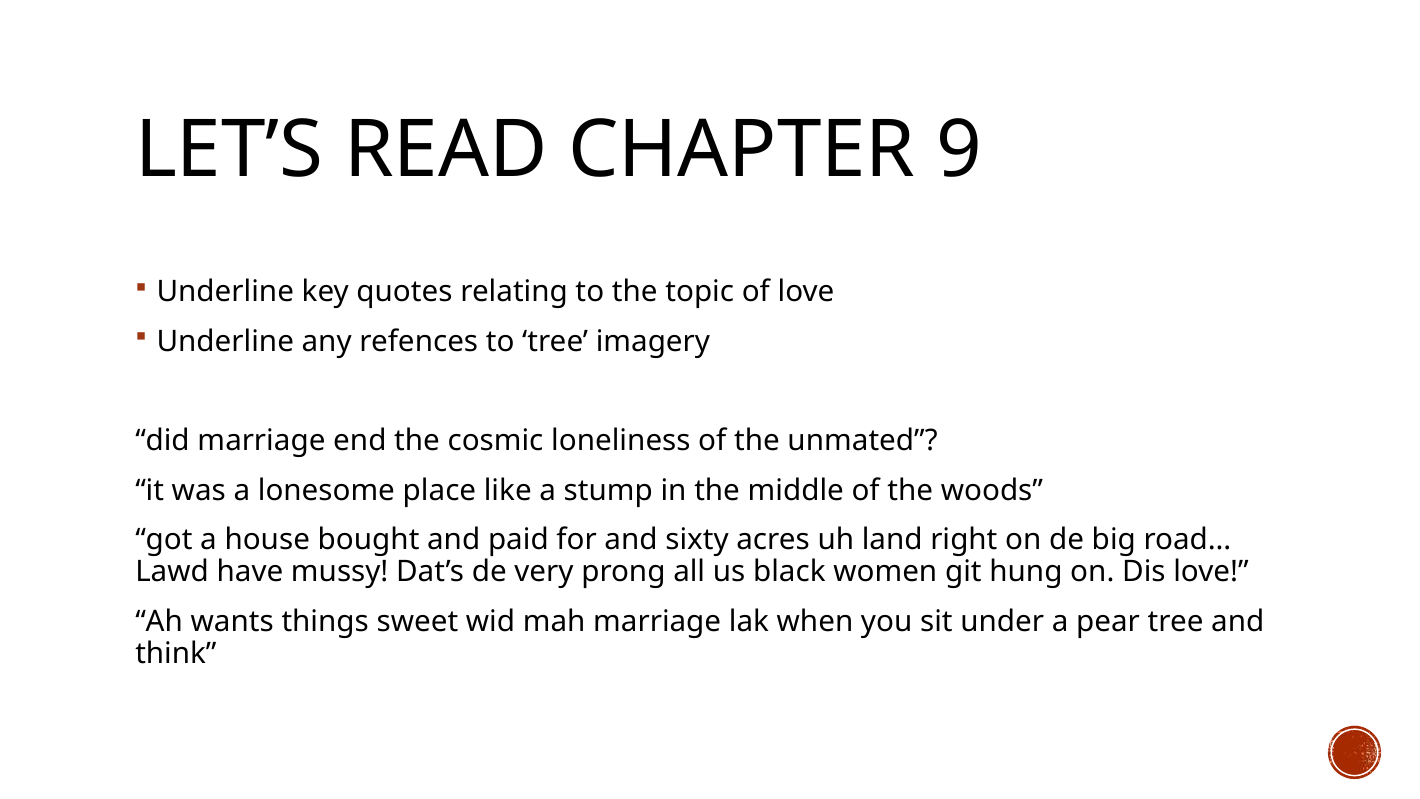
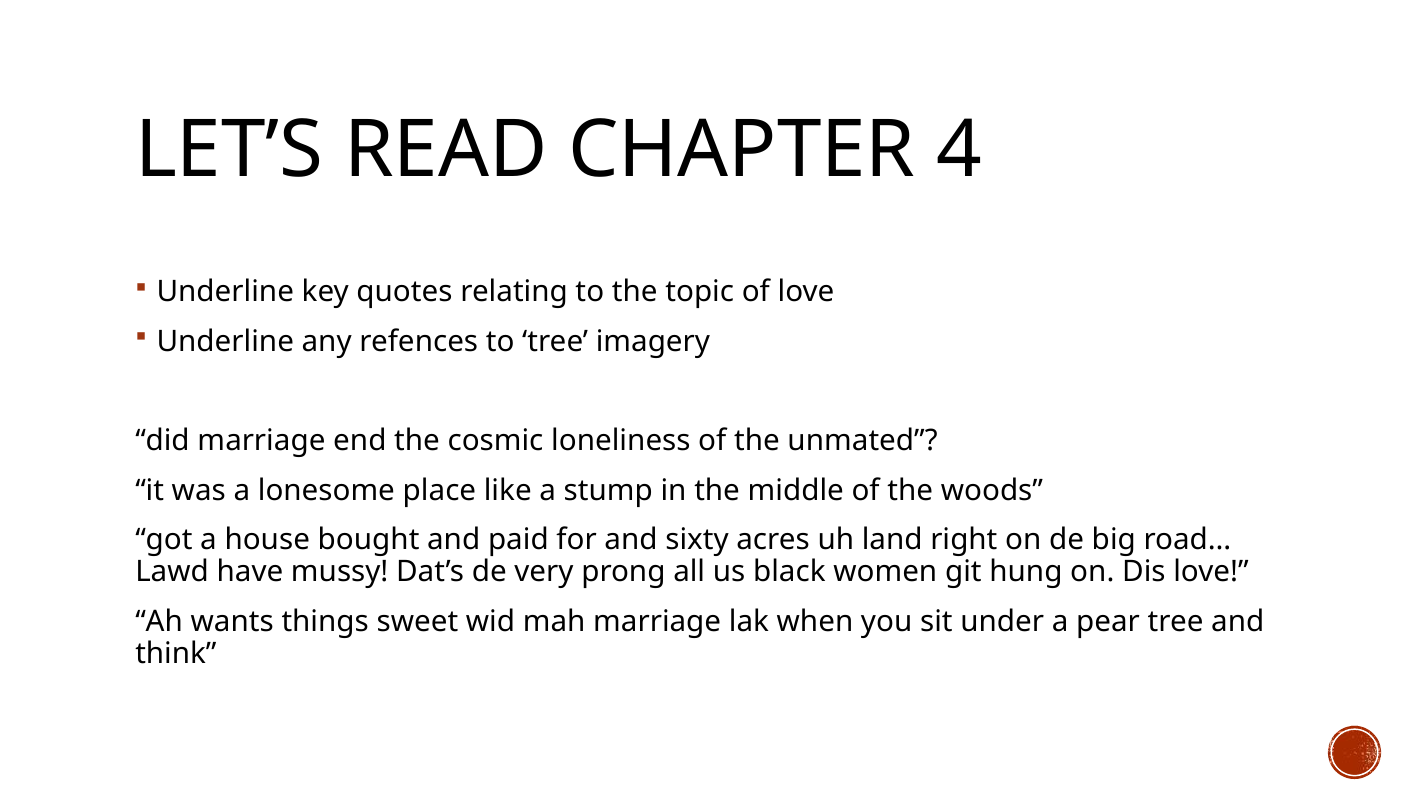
9: 9 -> 4
